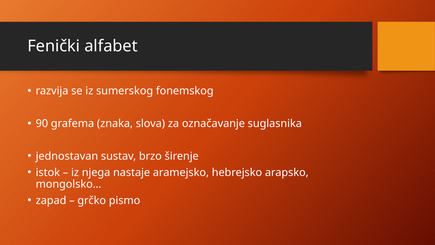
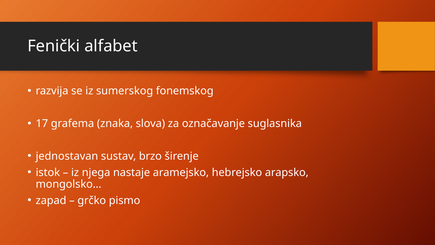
90: 90 -> 17
